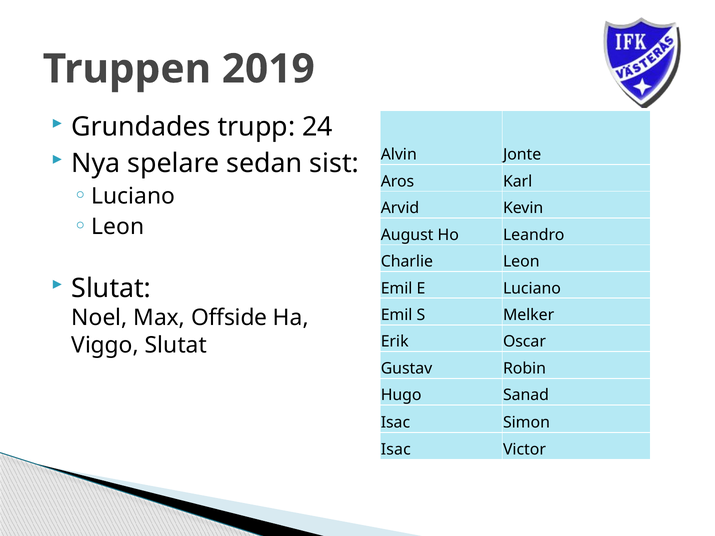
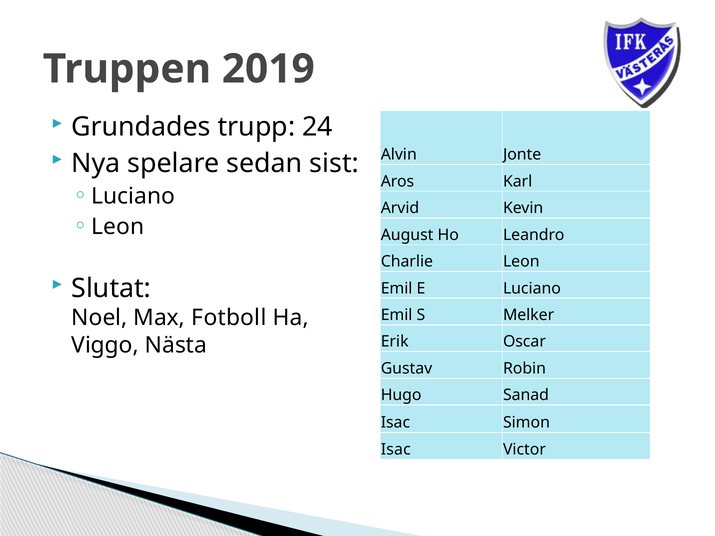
Offside: Offside -> Fotboll
Viggo Slutat: Slutat -> Nästa
